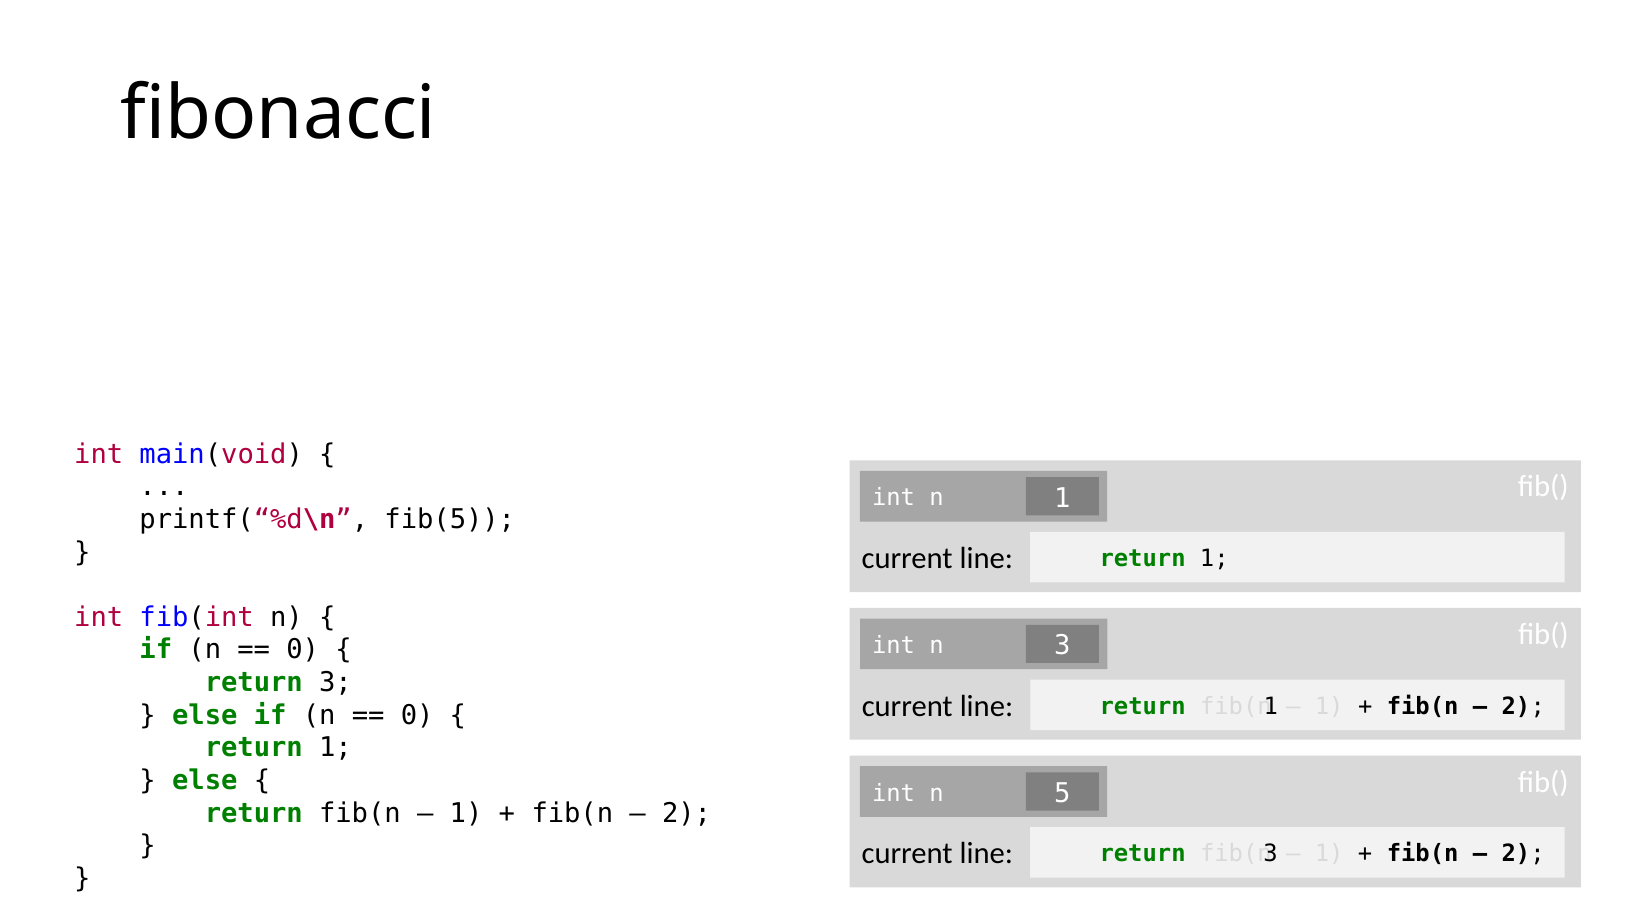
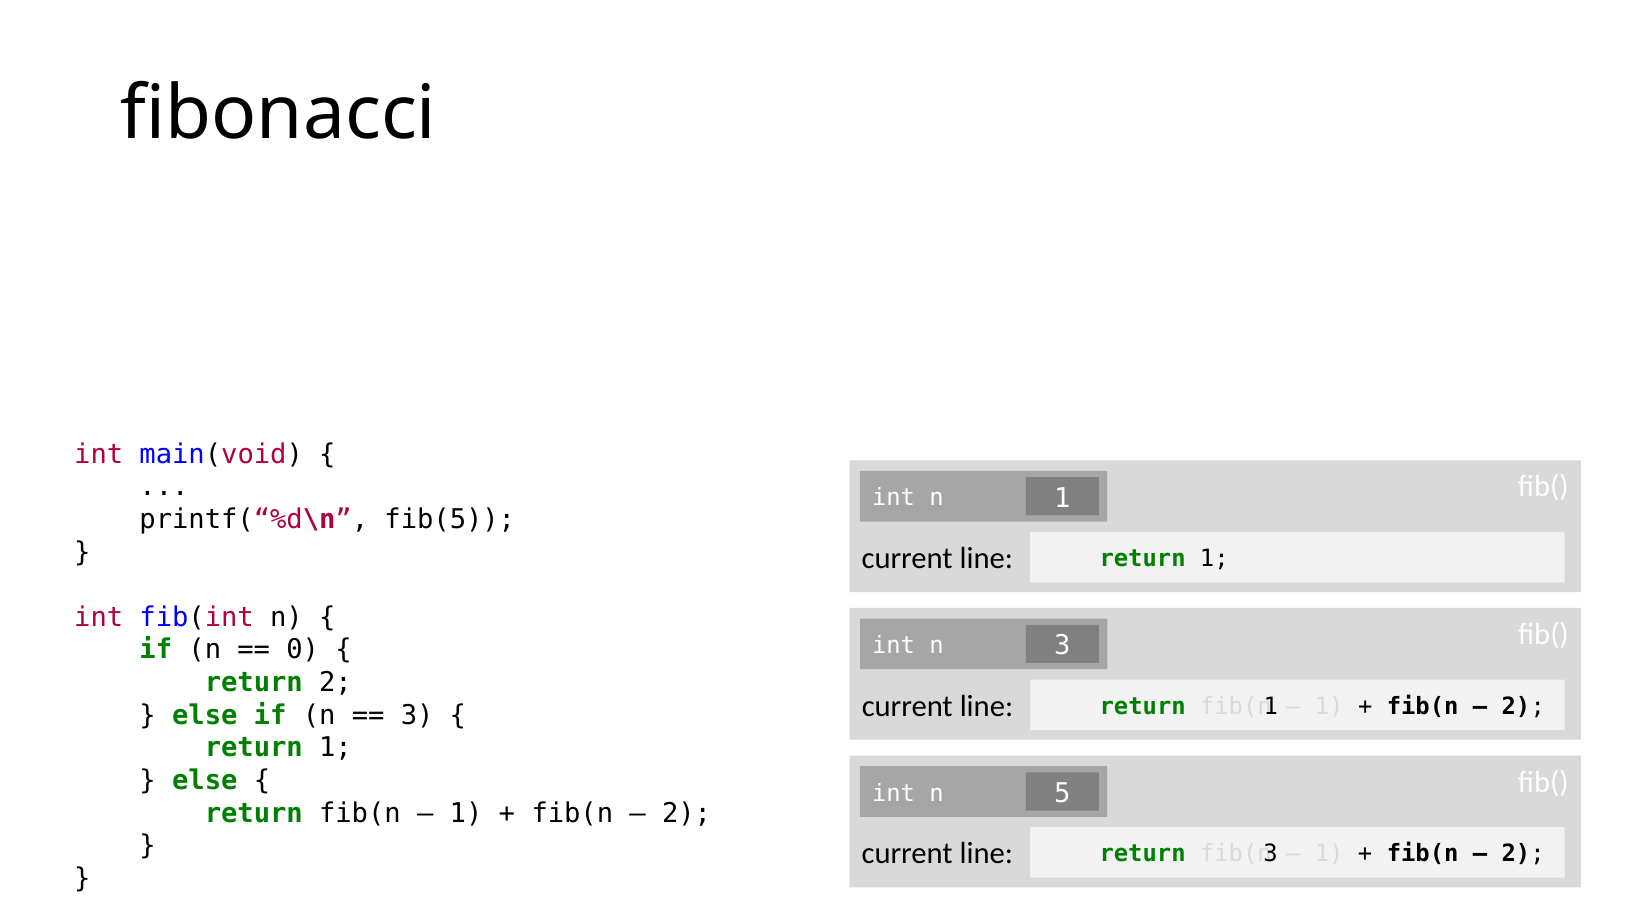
return 3: 3 -> 2
0 at (417, 716): 0 -> 3
